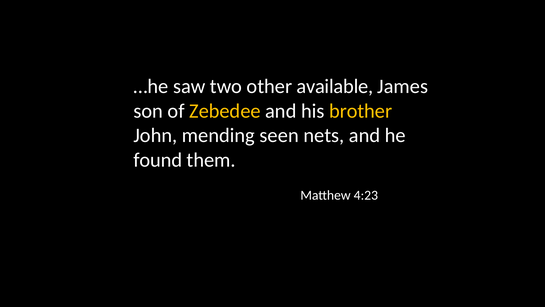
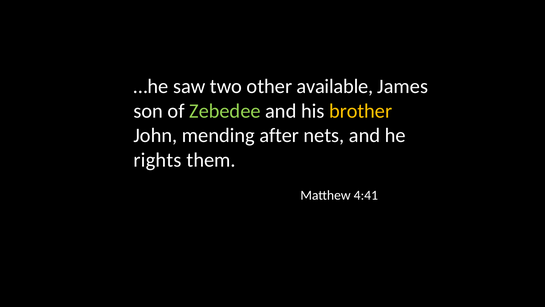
Zebedee colour: yellow -> light green
seen: seen -> after
found: found -> rights
4:23: 4:23 -> 4:41
